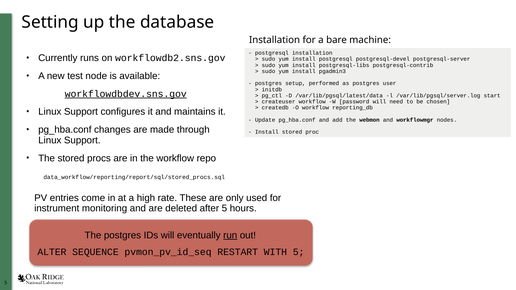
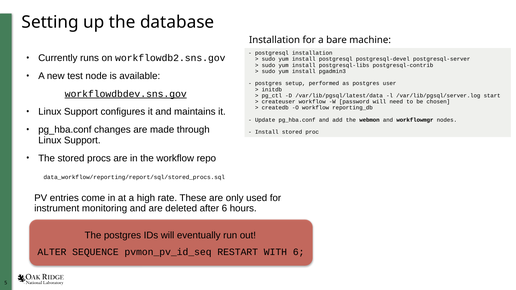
after 5: 5 -> 6
run underline: present -> none
WITH 5: 5 -> 6
